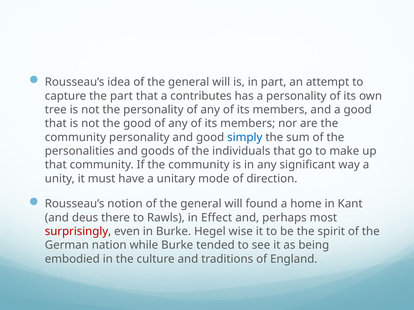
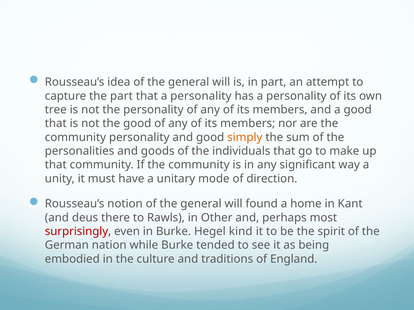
that a contributes: contributes -> personality
simply colour: blue -> orange
Effect: Effect -> Other
wise: wise -> kind
